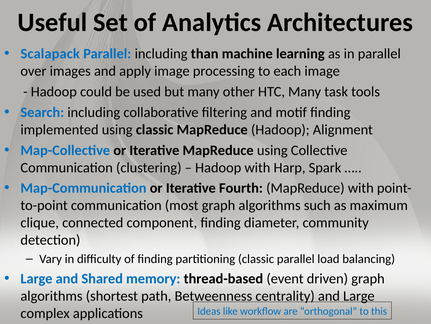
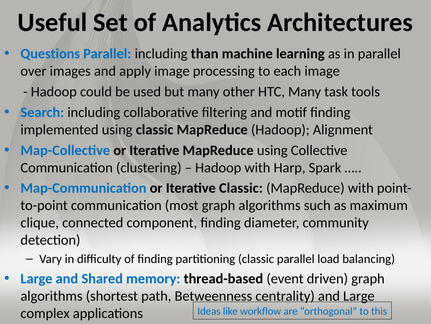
Scalapack: Scalapack -> Questions
Iterative Fourth: Fourth -> Classic
